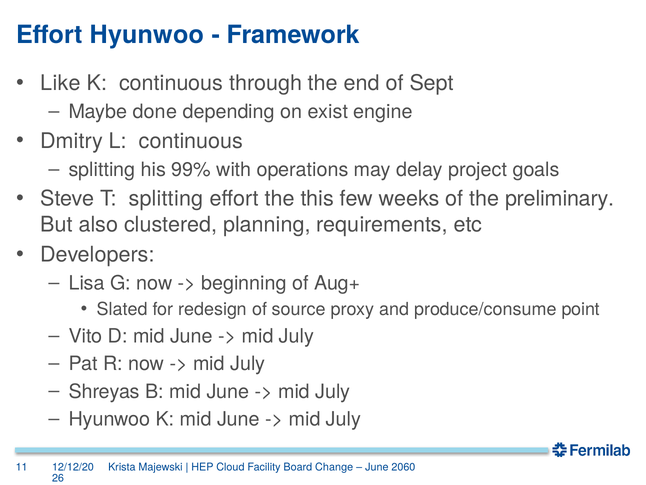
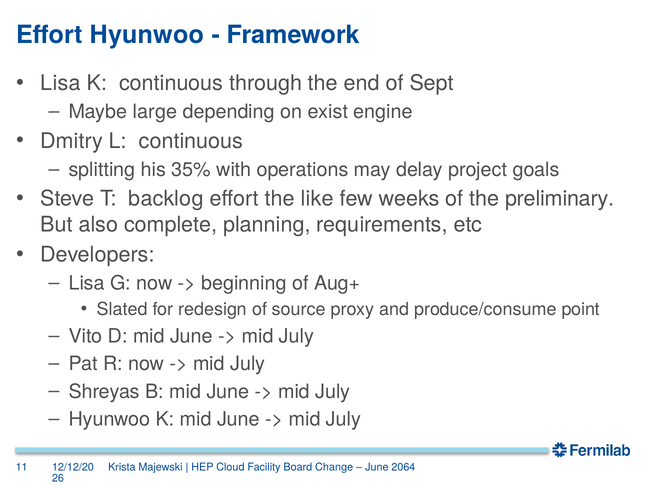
Like at (60, 83): Like -> Lisa
done: done -> large
99%: 99% -> 35%
T splitting: splitting -> backlog
this: this -> like
clustered: clustered -> complete
2060: 2060 -> 2064
